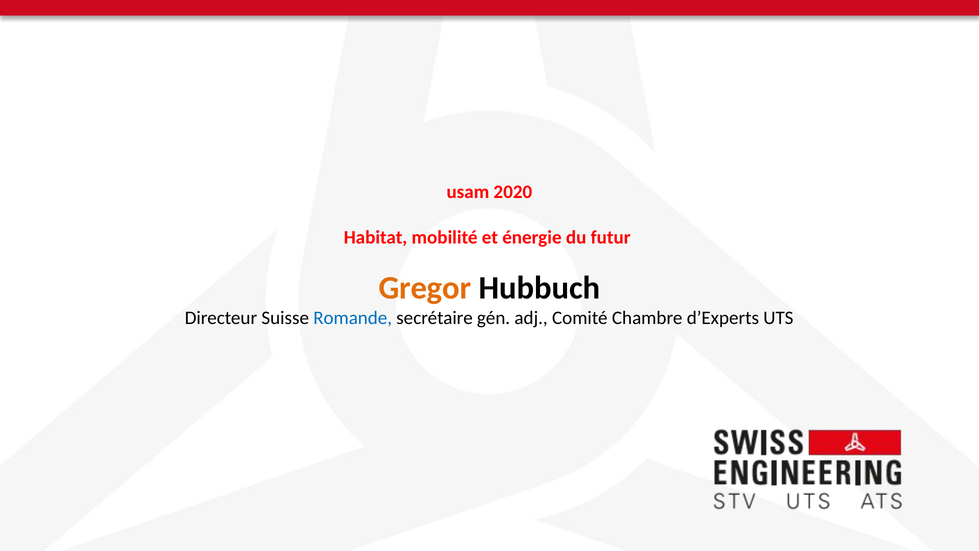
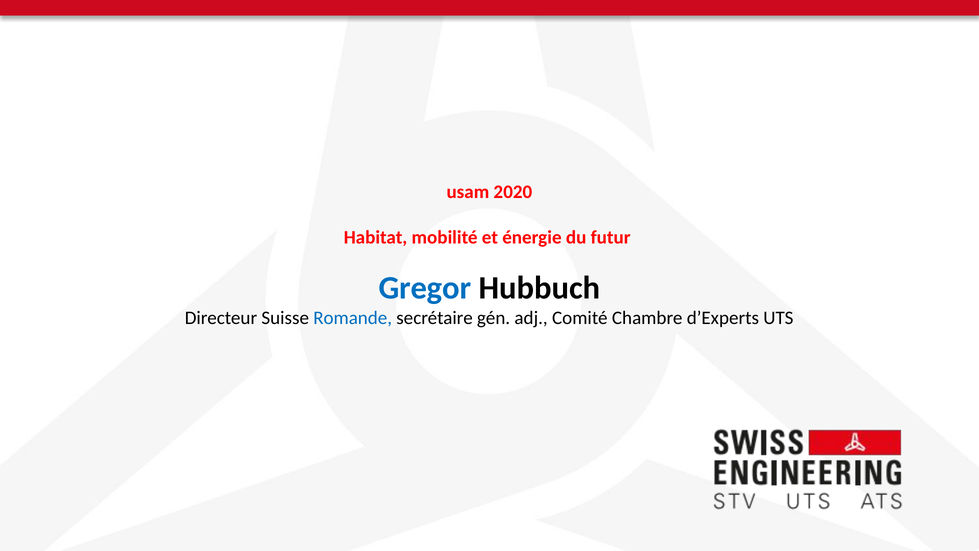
Gregor colour: orange -> blue
